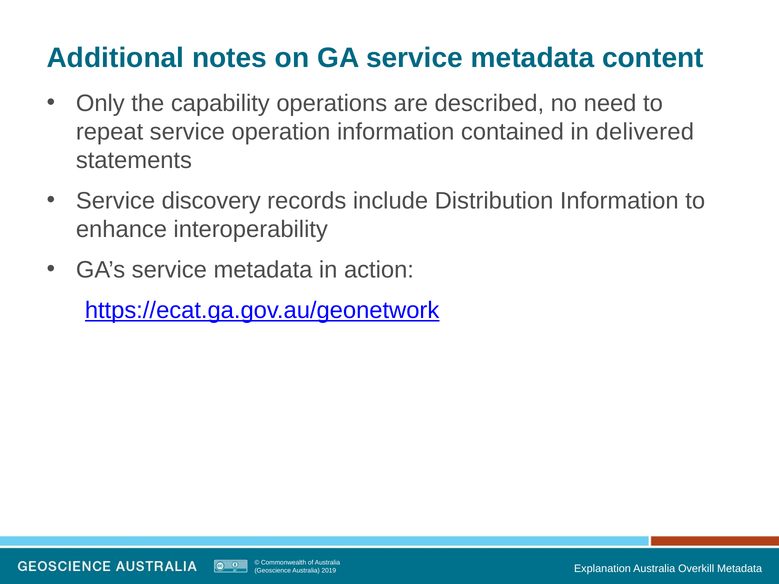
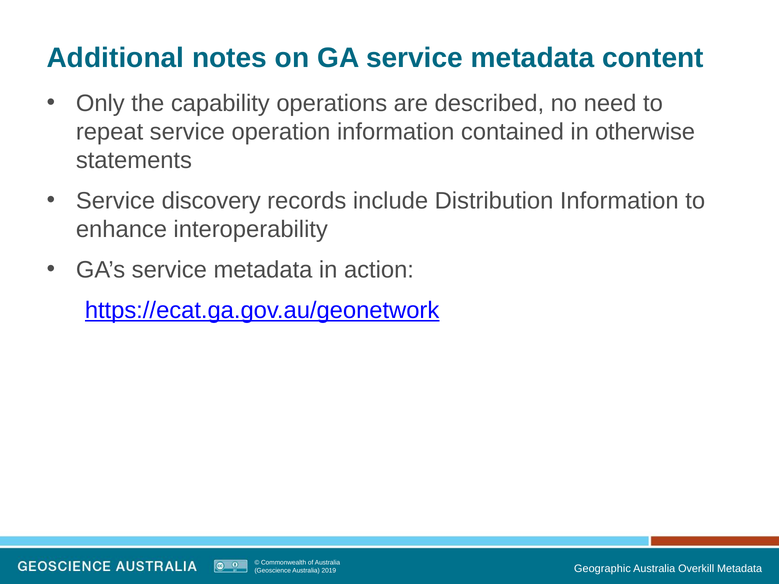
delivered: delivered -> otherwise
Explanation: Explanation -> Geographic
